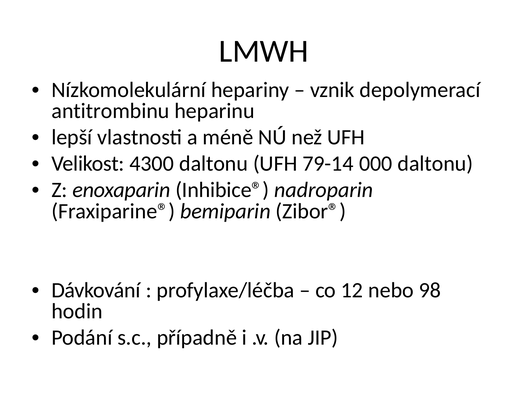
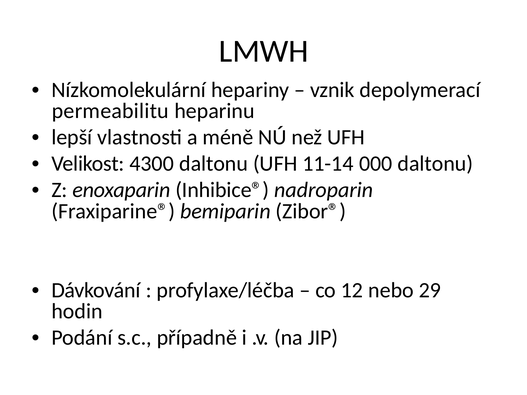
antitrombinu: antitrombinu -> permeabilitu
79-14: 79-14 -> 11-14
98: 98 -> 29
